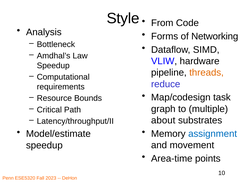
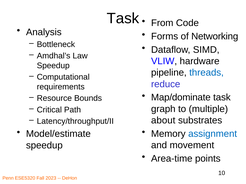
Style at (123, 18): Style -> Task
threads colour: orange -> blue
Map/codesign: Map/codesign -> Map/dominate
